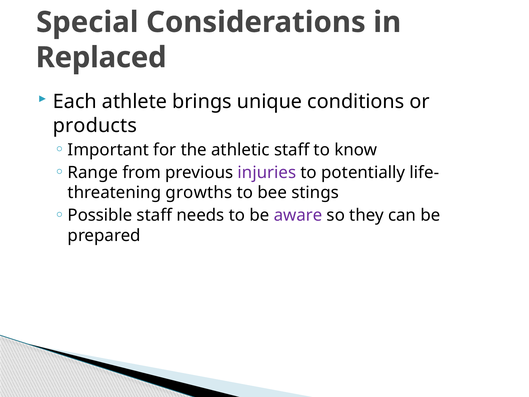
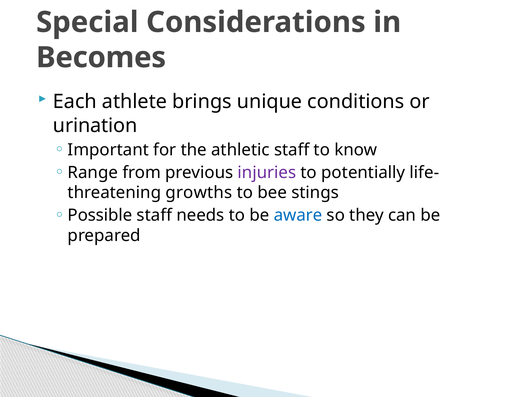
Replaced: Replaced -> Becomes
products: products -> urination
aware colour: purple -> blue
